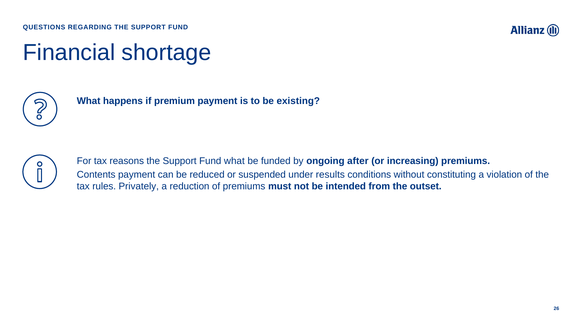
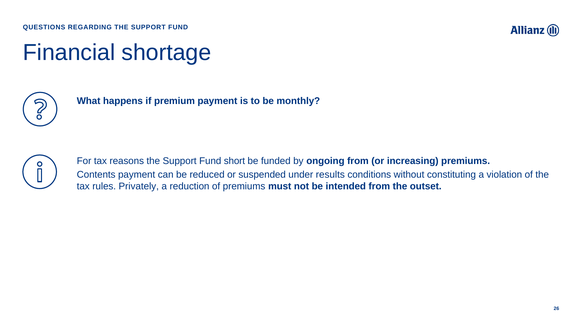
existing: existing -> monthly
Fund what: what -> short
ongoing after: after -> from
